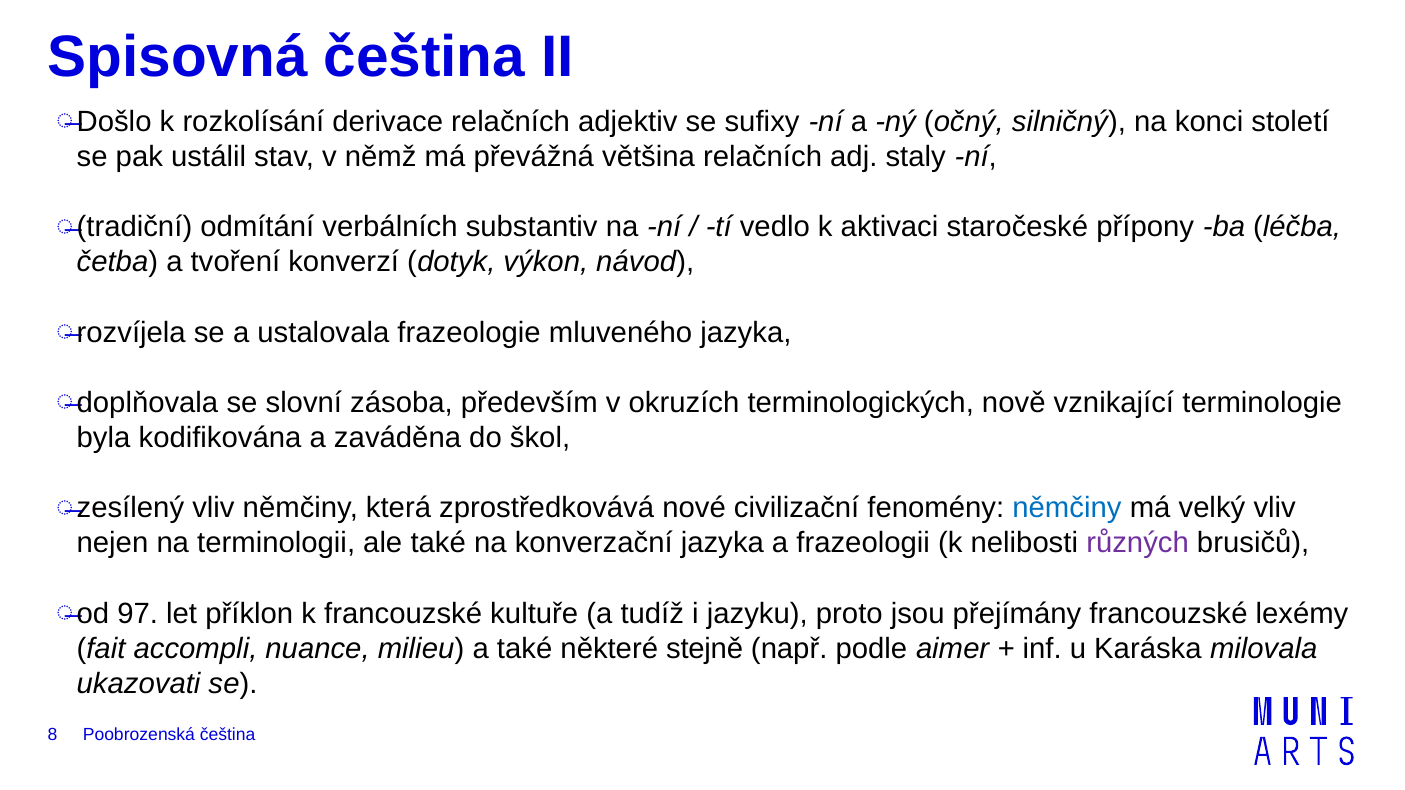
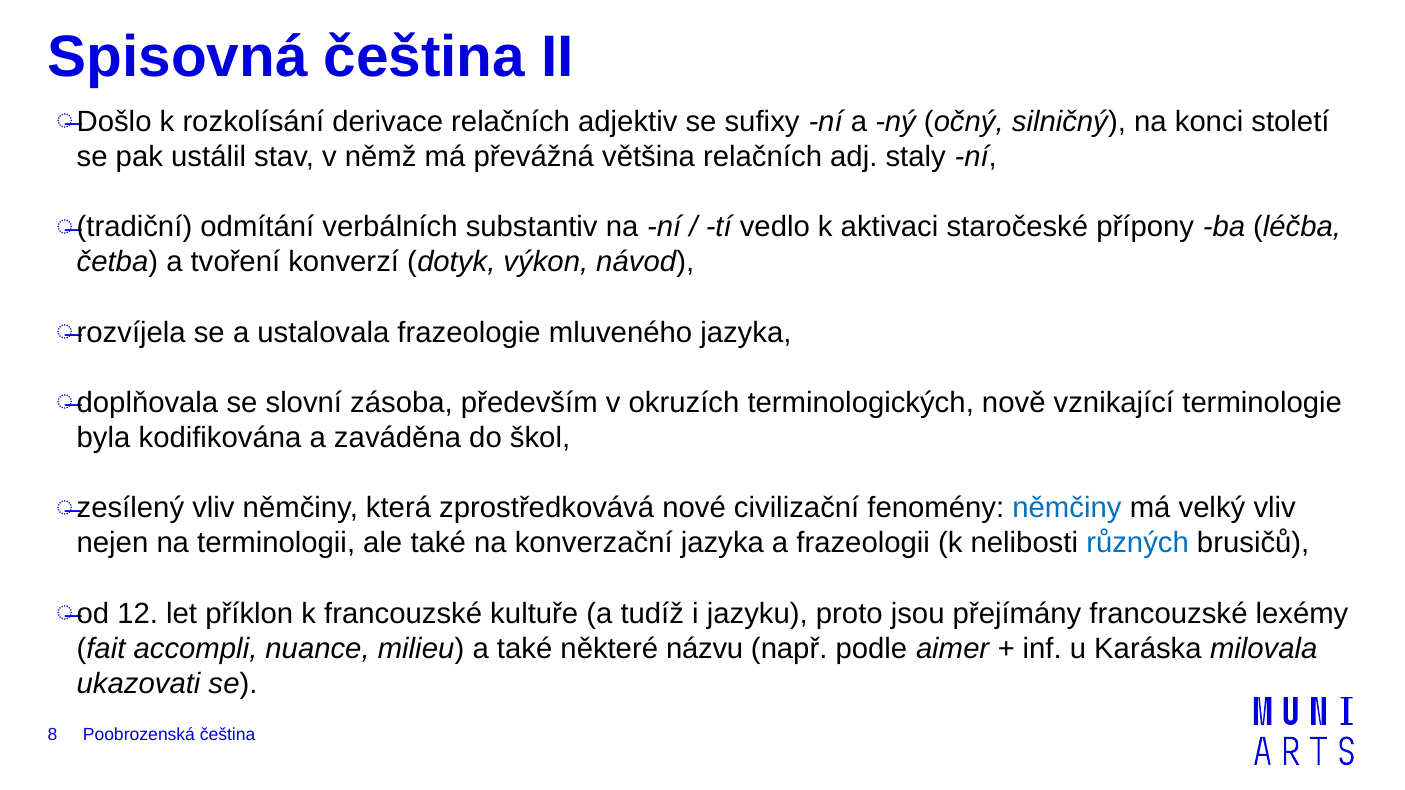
různých colour: purple -> blue
97: 97 -> 12
stejně: stejně -> názvu
